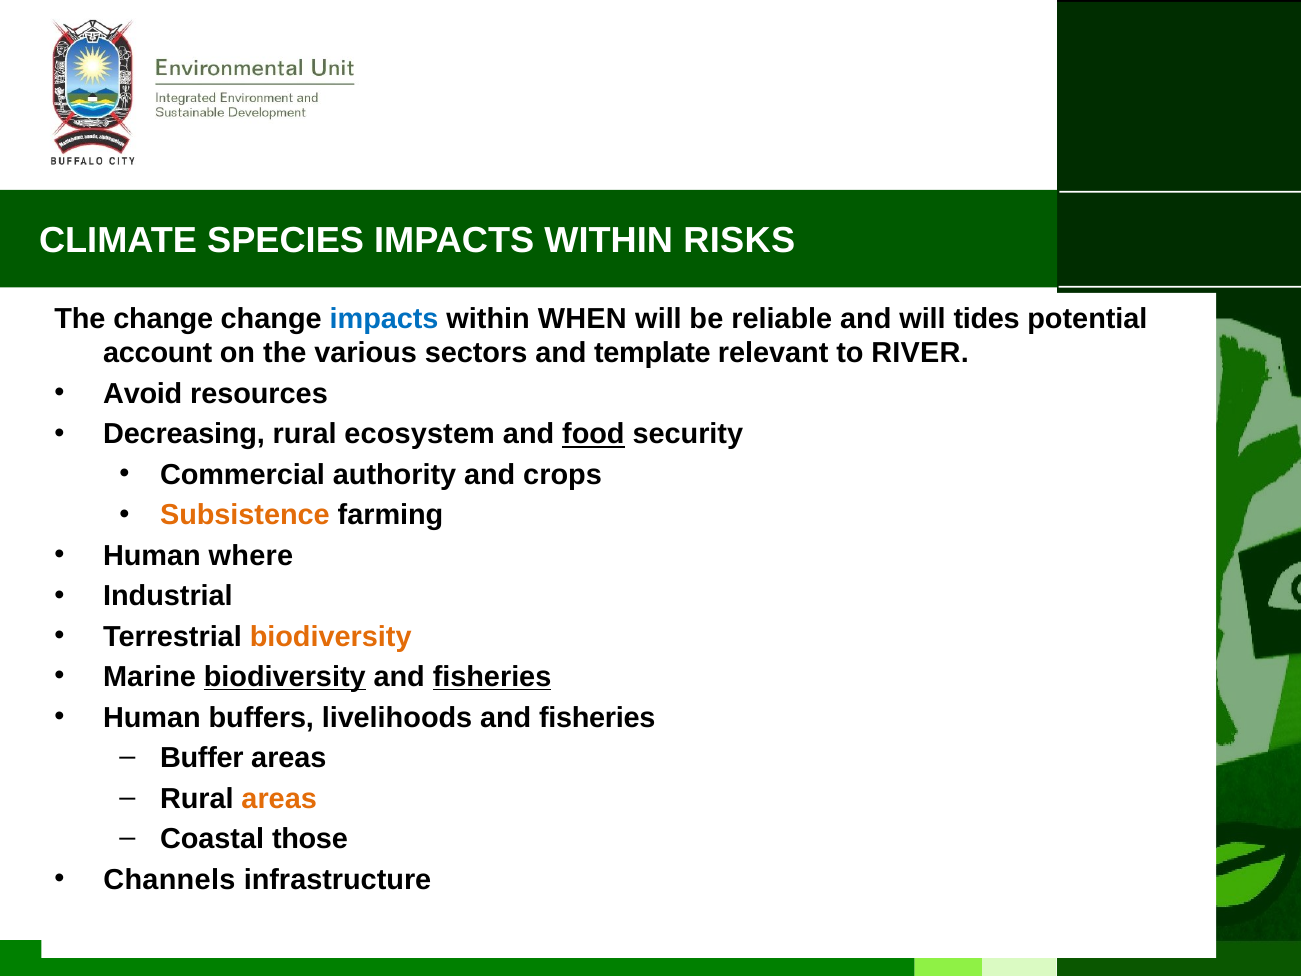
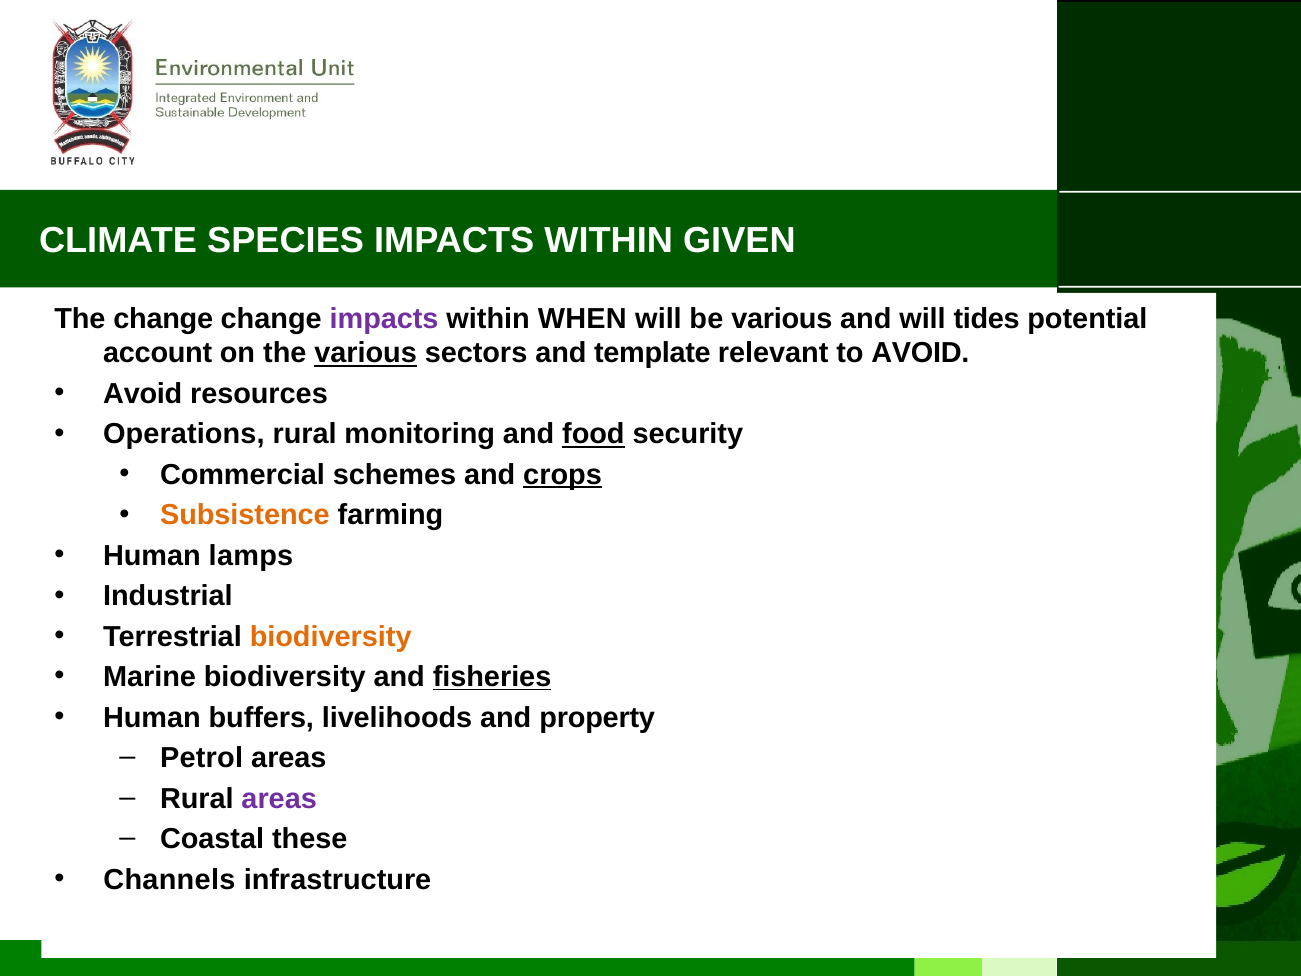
RISKS: RISKS -> GIVEN
impacts at (384, 319) colour: blue -> purple
be reliable: reliable -> various
various at (366, 353) underline: none -> present
to RIVER: RIVER -> AVOID
Decreasing: Decreasing -> Operations
ecosystem: ecosystem -> monitoring
authority: authority -> schemes
crops underline: none -> present
where: where -> lamps
biodiversity at (285, 677) underline: present -> none
livelihoods and fisheries: fisheries -> property
Buffer: Buffer -> Petrol
areas at (279, 798) colour: orange -> purple
those: those -> these
